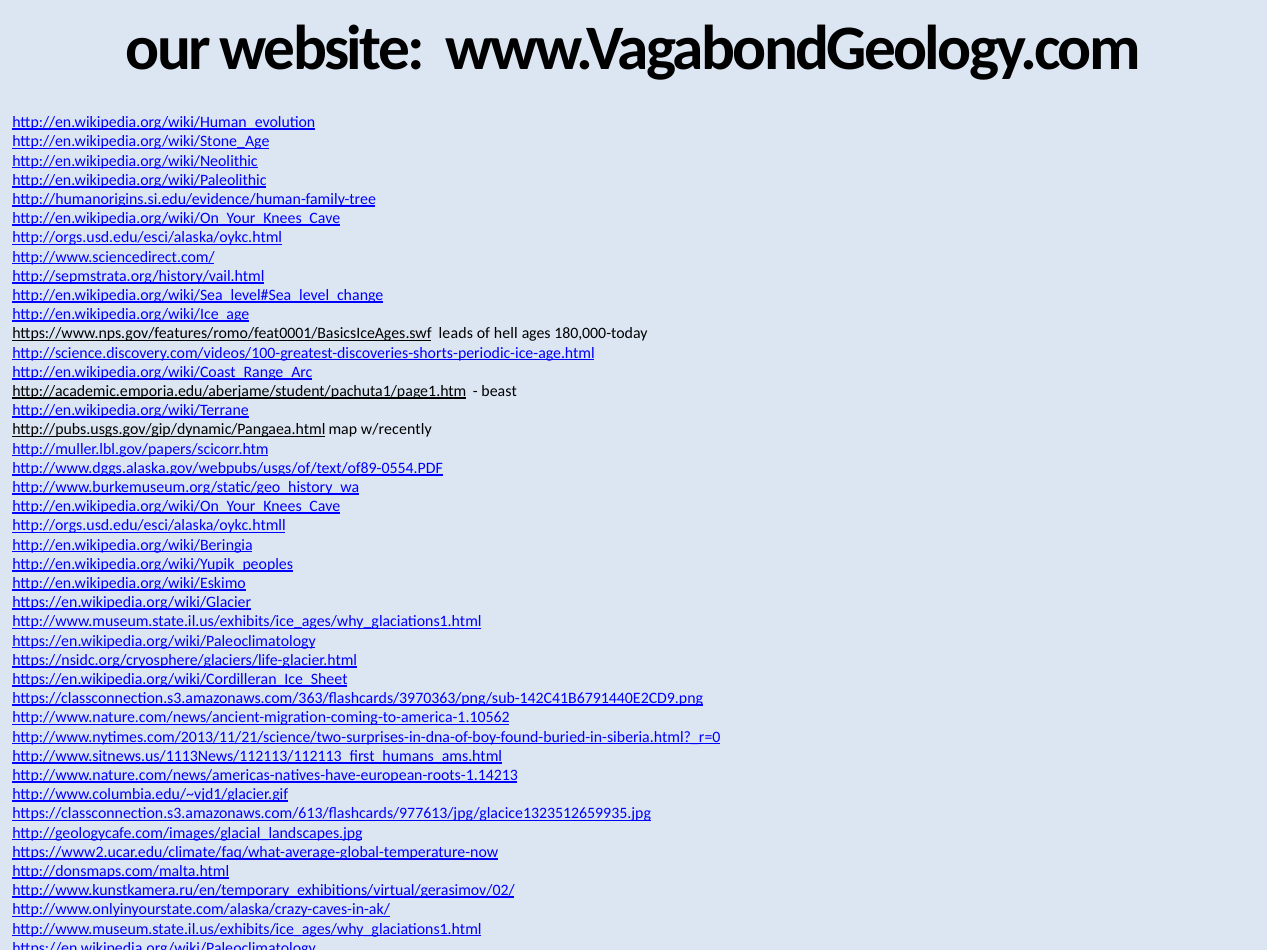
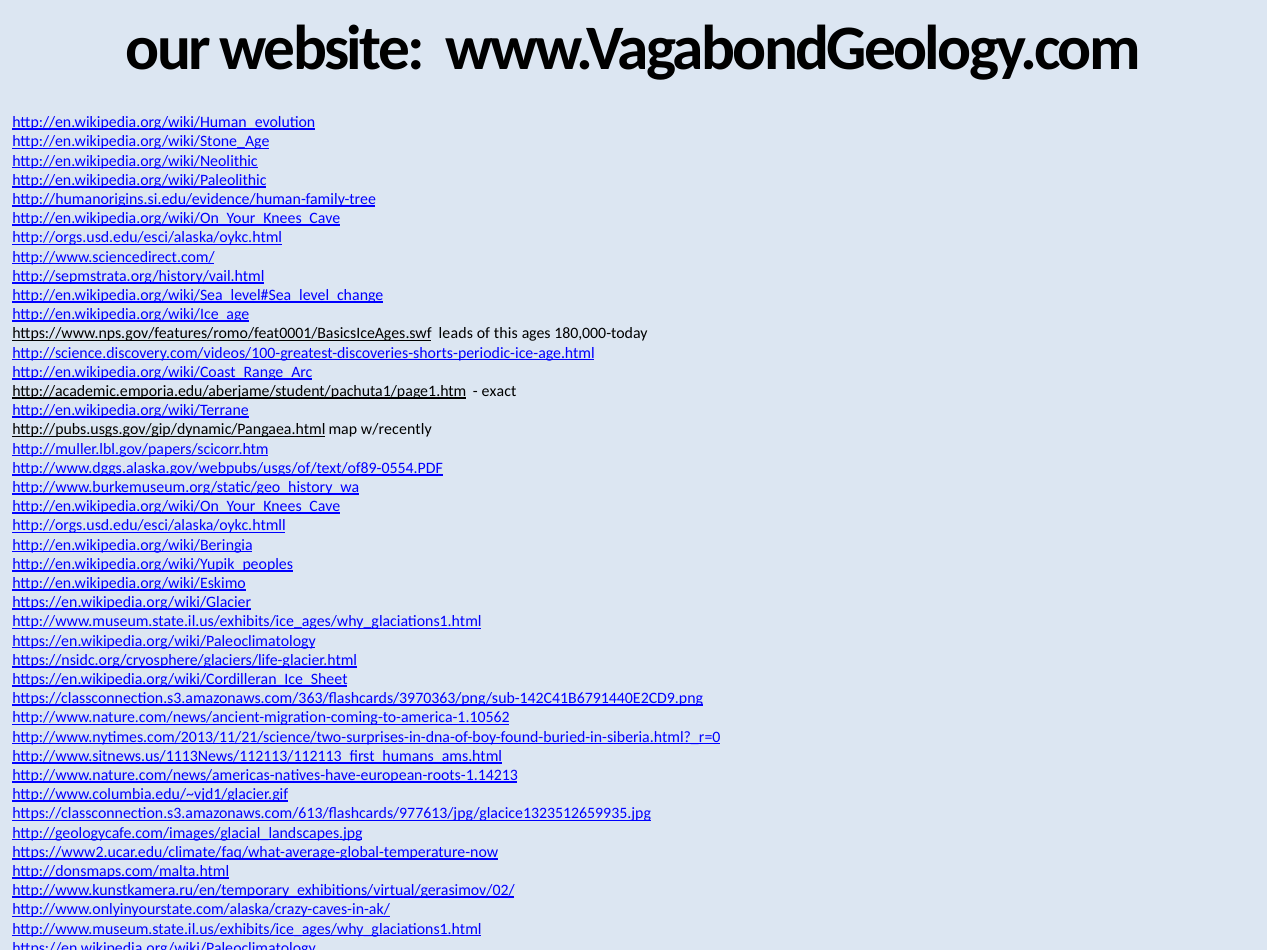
hell: hell -> this
beast: beast -> exact
